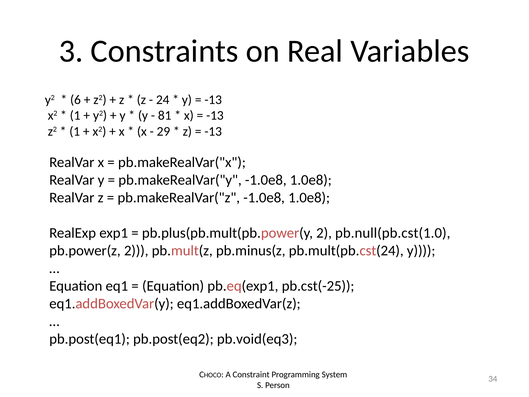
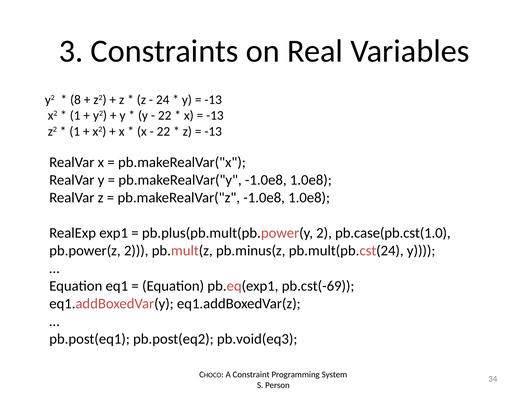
6: 6 -> 8
81 at (165, 115): 81 -> 22
29 at (163, 131): 29 -> 22
pb.null(pb.cst(1.0: pb.null(pb.cst(1.0 -> pb.case(pb.cst(1.0
pb.cst(-25: pb.cst(-25 -> pb.cst(-69
